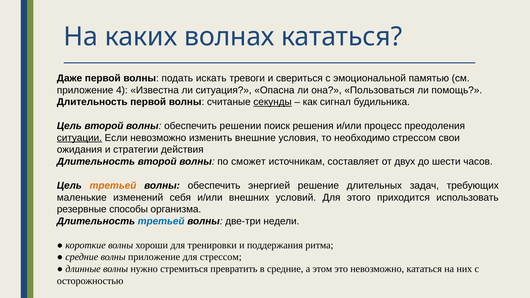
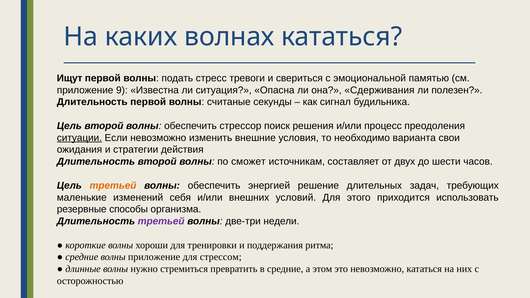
Даже: Даже -> Ищут
искать: искать -> стресс
4: 4 -> 9
Пользоваться: Пользоваться -> Сдерживания
помощь: помощь -> полезен
секунды underline: present -> none
решении: решении -> стрессор
необходимо стрессом: стрессом -> варианта
третьей at (161, 221) colour: blue -> purple
